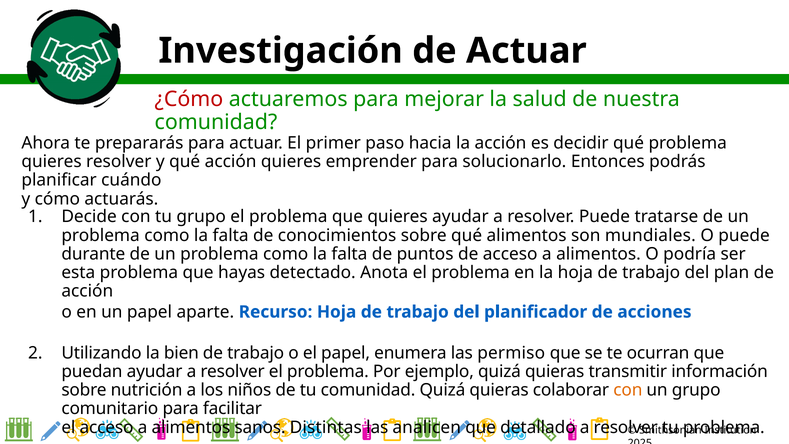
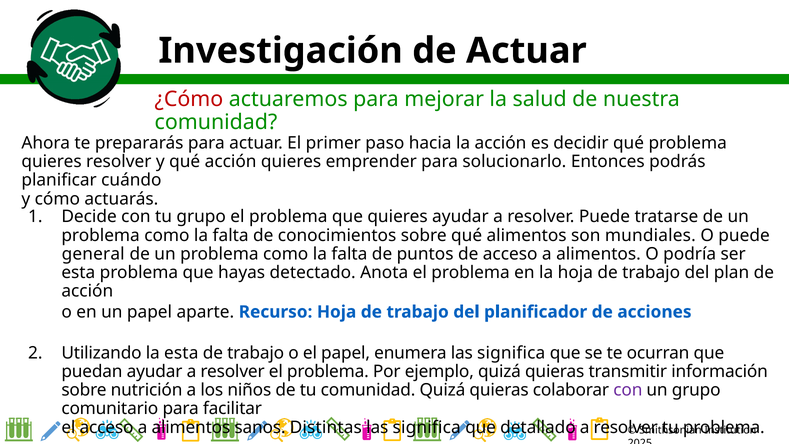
durante: durante -> general
la bien: bien -> esta
enumera las permiso: permiso -> significa
con at (628, 390) colour: orange -> purple
analicen at (427, 427): analicen -> significa
